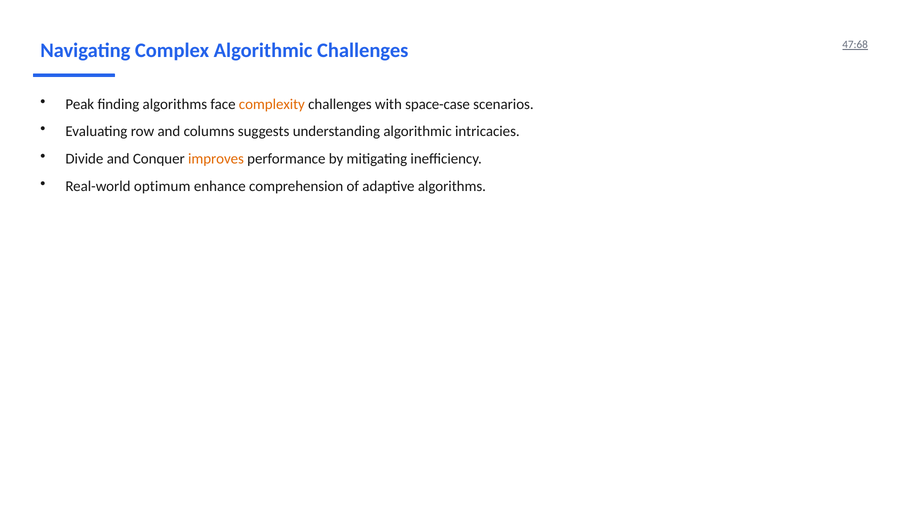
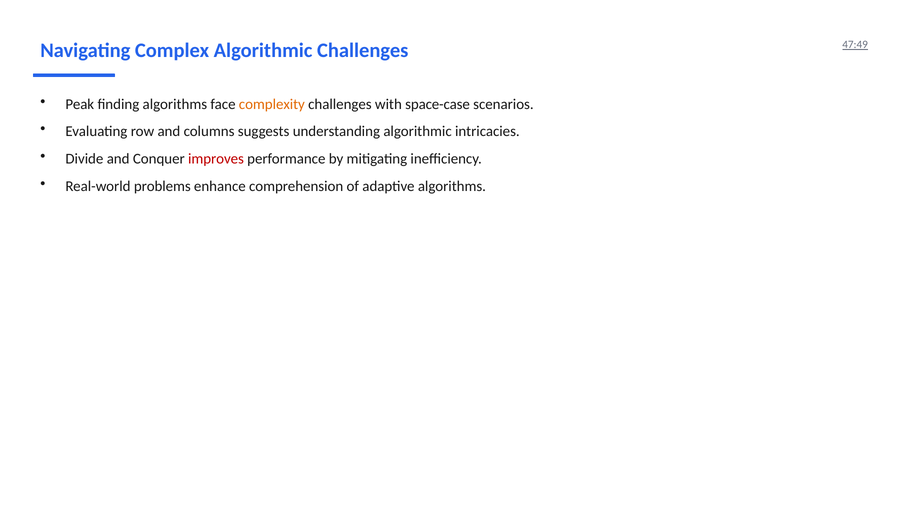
47:68: 47:68 -> 47:49
improves colour: orange -> red
optimum: optimum -> problems
